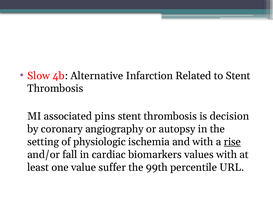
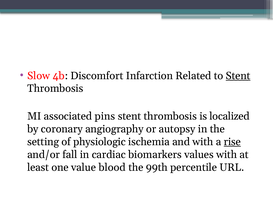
Alternative: Alternative -> Discomfort
Stent at (238, 76) underline: none -> present
decision: decision -> localized
suffer: suffer -> blood
